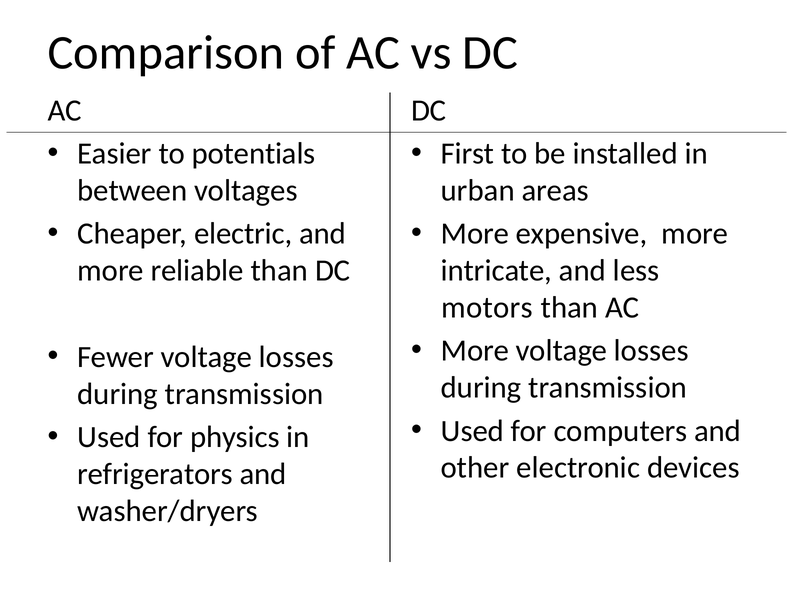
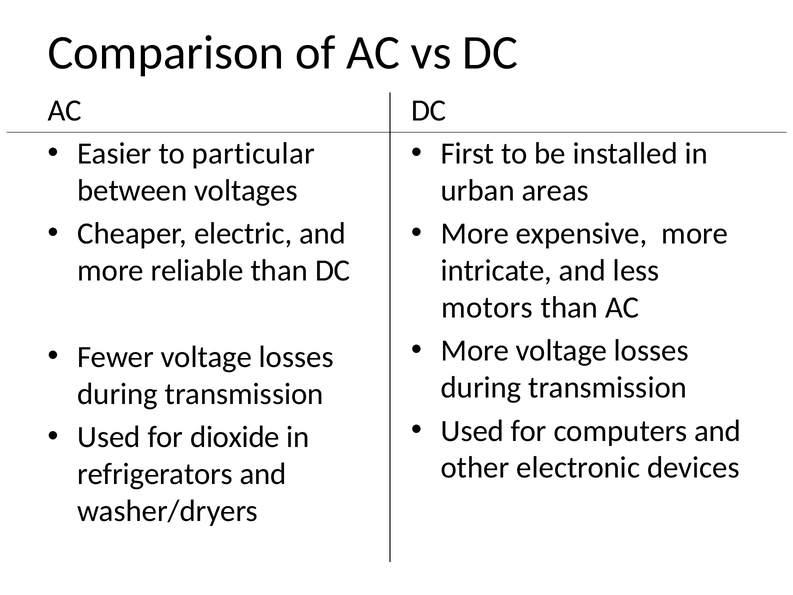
potentials: potentials -> particular
physics: physics -> dioxide
